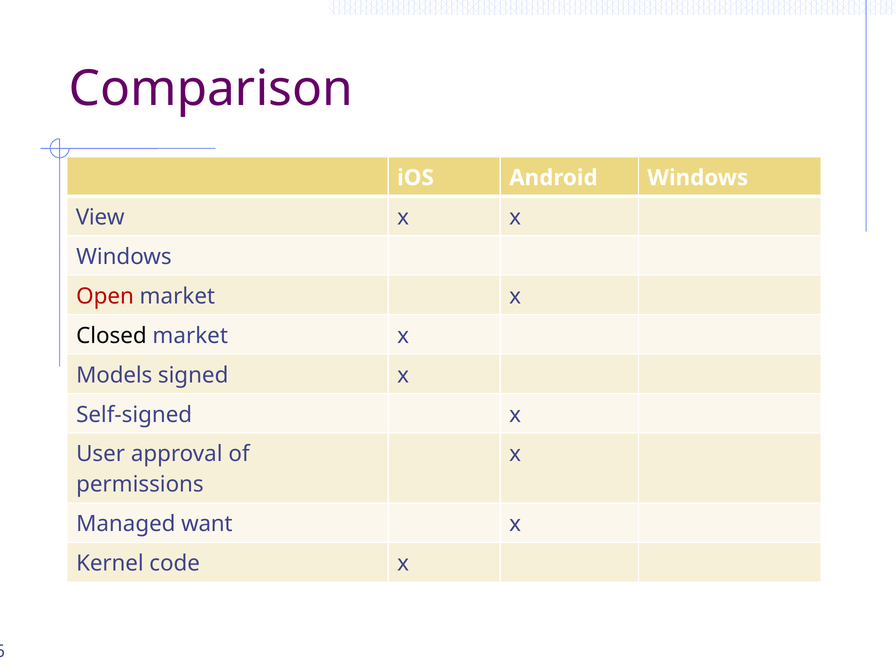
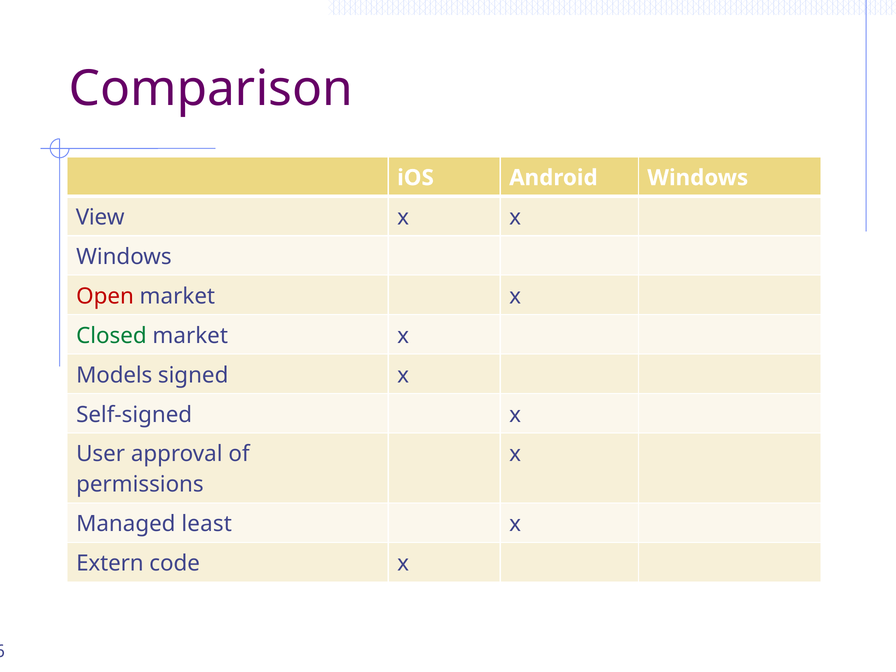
Closed colour: black -> green
want: want -> least
Kernel: Kernel -> Extern
